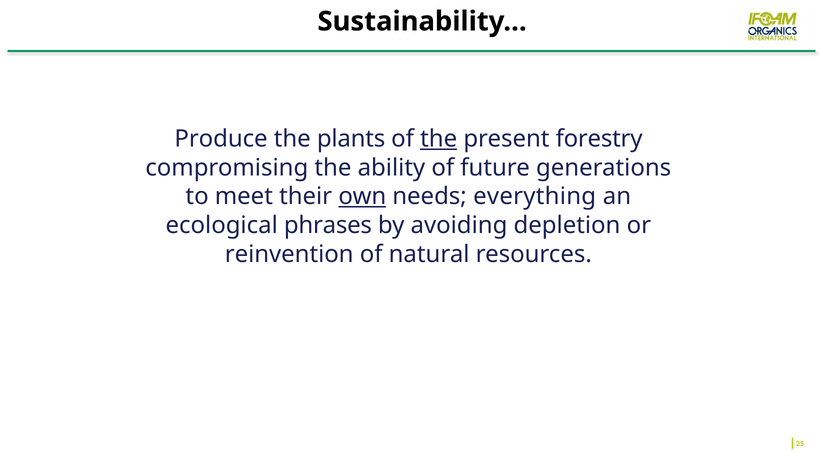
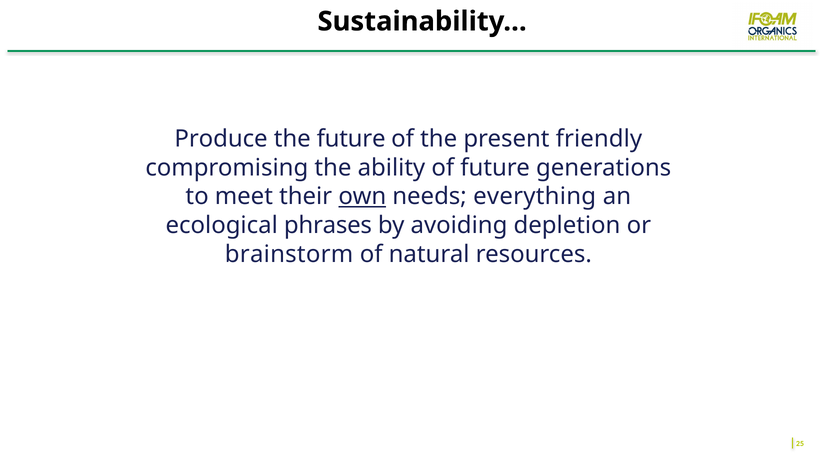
the plants: plants -> future
the at (439, 139) underline: present -> none
forestry: forestry -> friendly
reinvention: reinvention -> brainstorm
